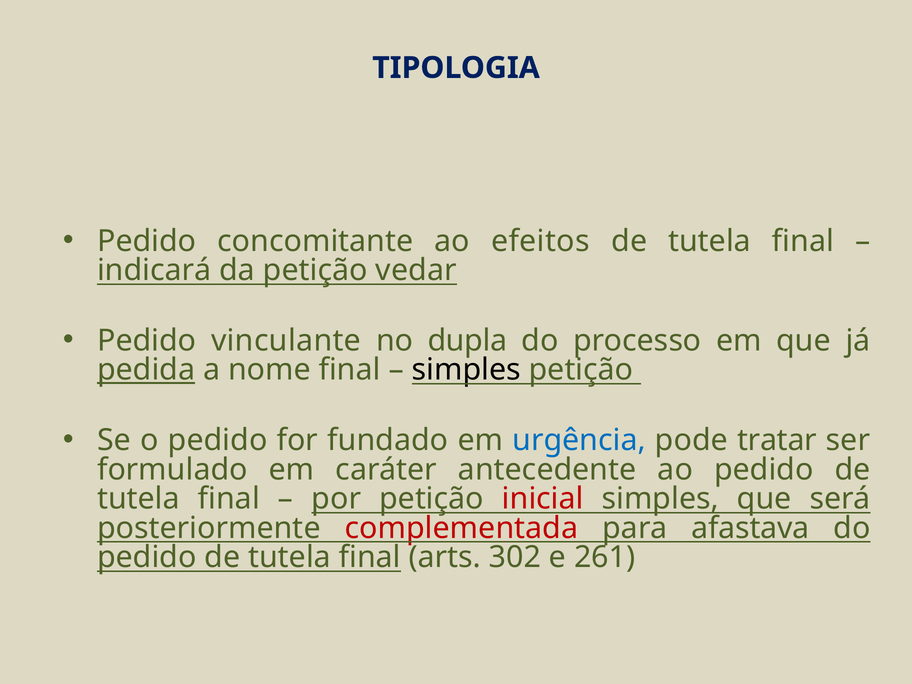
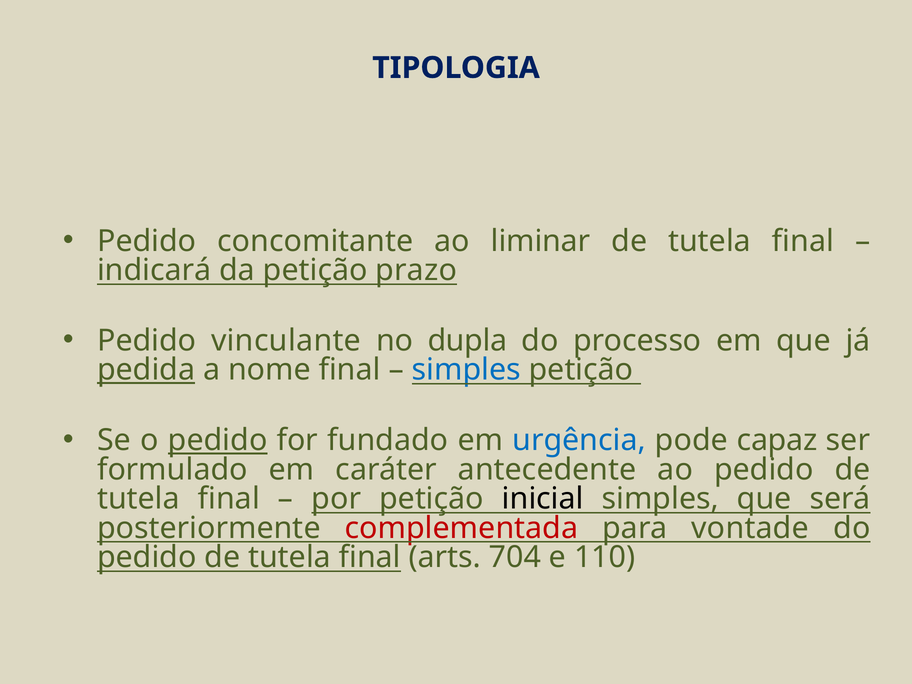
efeitos: efeitos -> liminar
vedar: vedar -> prazo
simples at (466, 370) colour: black -> blue
pedido at (218, 440) underline: none -> present
tratar: tratar -> capaz
inicial colour: red -> black
afastava: afastava -> vontade
302: 302 -> 704
261: 261 -> 110
